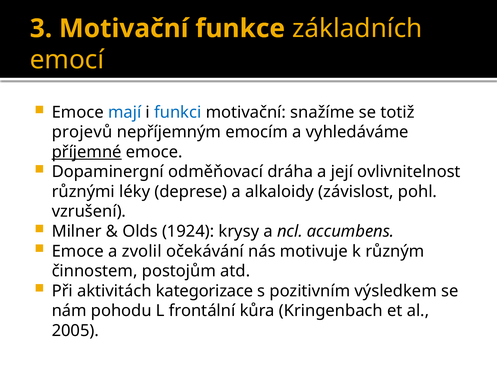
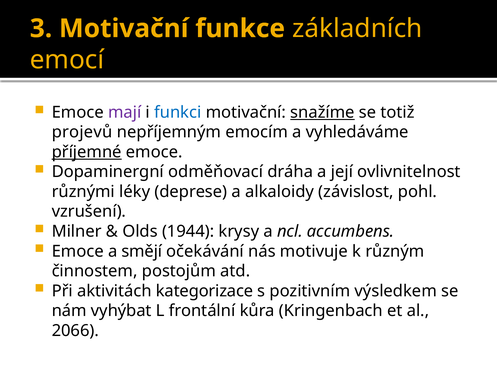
mají colour: blue -> purple
snažíme underline: none -> present
1924: 1924 -> 1944
zvolil: zvolil -> smějí
pohodu: pohodu -> vyhýbat
2005: 2005 -> 2066
